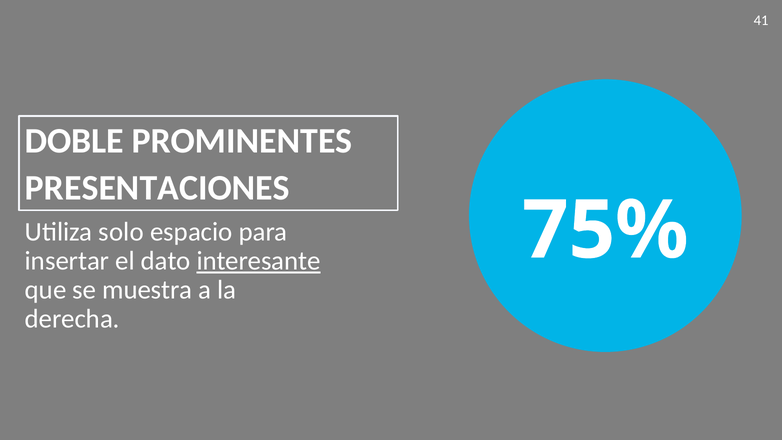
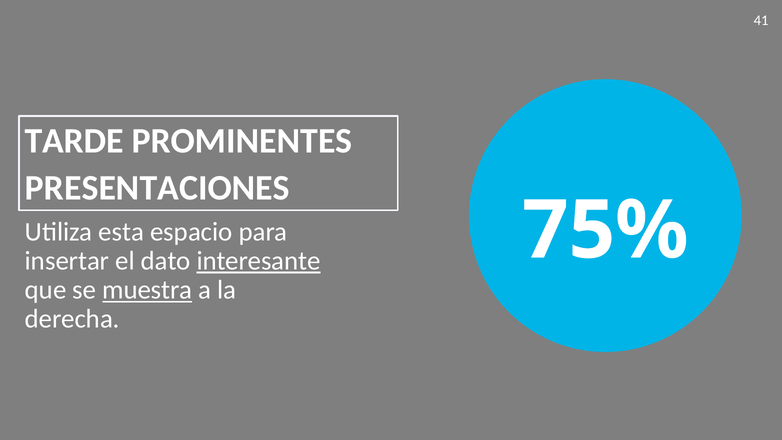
DOBLE: DOBLE -> TARDE
solo: solo -> esta
muestra underline: none -> present
